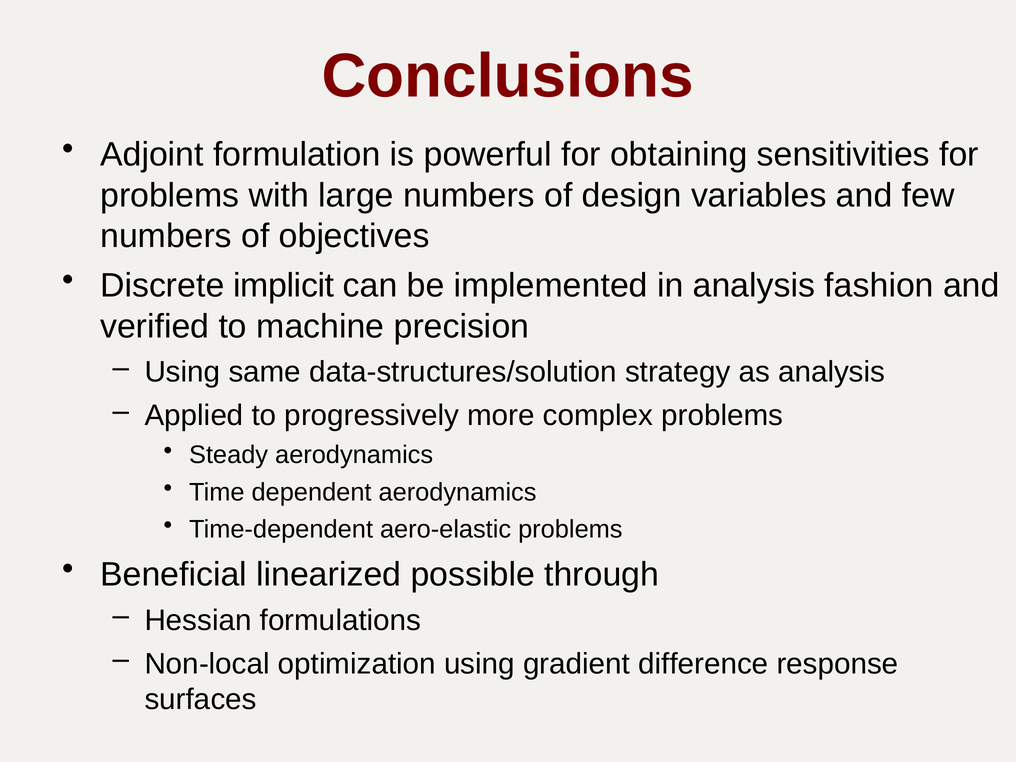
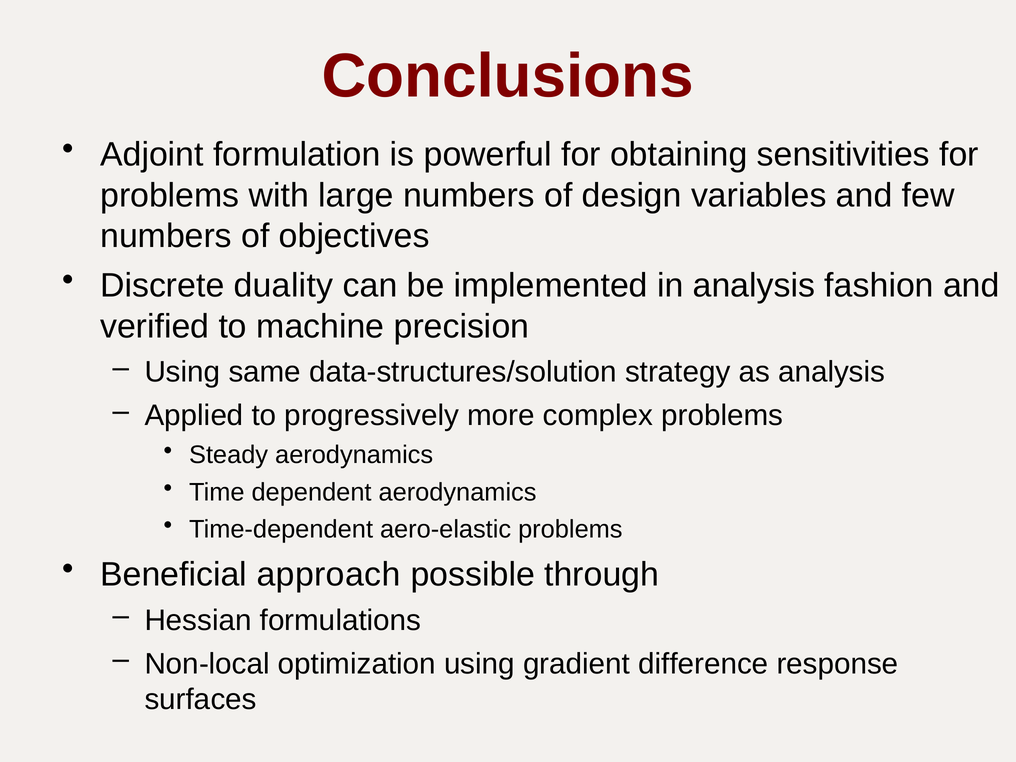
implicit: implicit -> duality
linearized: linearized -> approach
